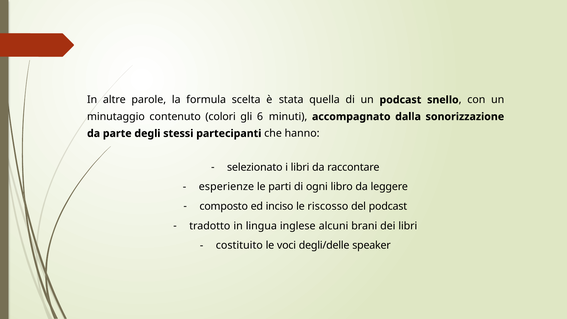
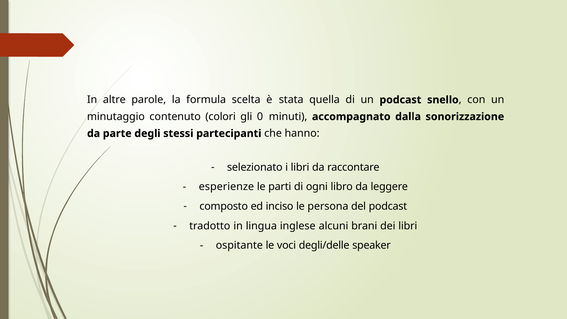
6: 6 -> 0
riscosso: riscosso -> persona
costituito: costituito -> ospitante
